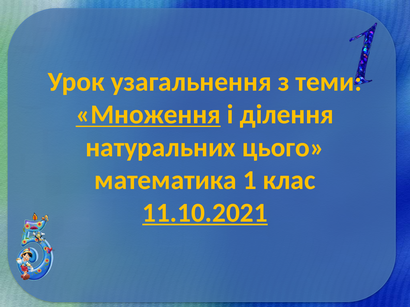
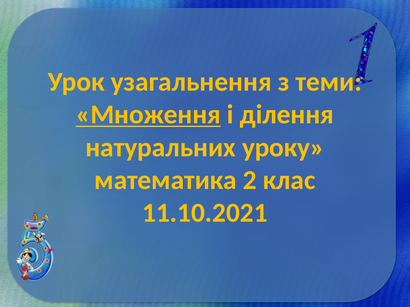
цього: цього -> уроку
1: 1 -> 2
11.10.2021 underline: present -> none
